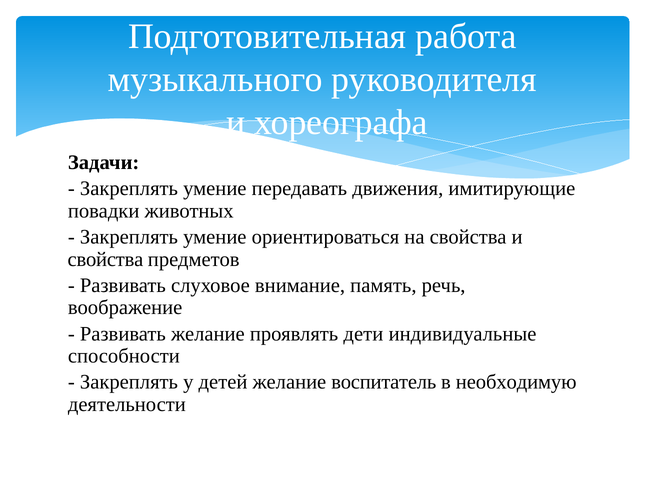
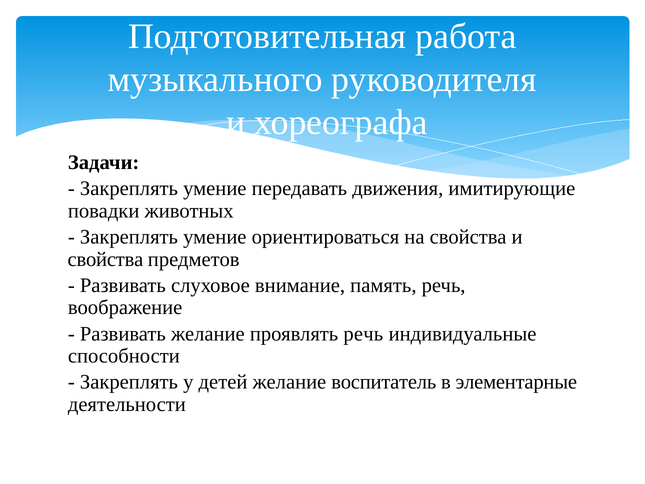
проявлять дети: дети -> речь
необходимую: необходимую -> элементарные
